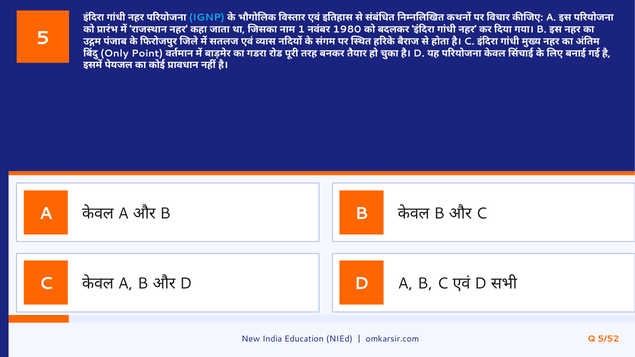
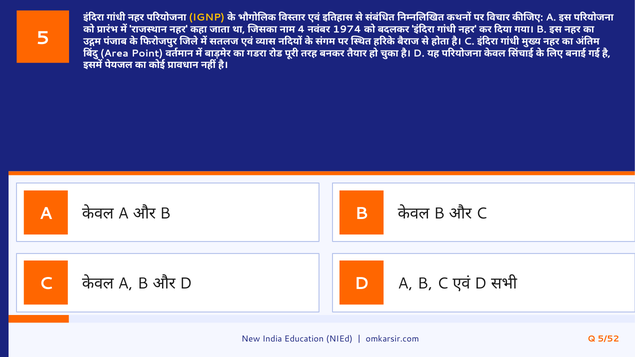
IGNP colour: light blue -> yellow
1: 1 -> 4
1980: 1980 -> 1974
Only: Only -> Area
